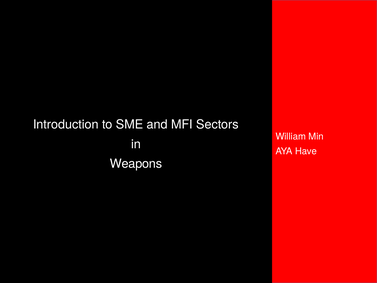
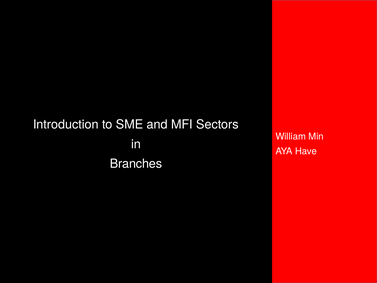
Weapons: Weapons -> Branches
